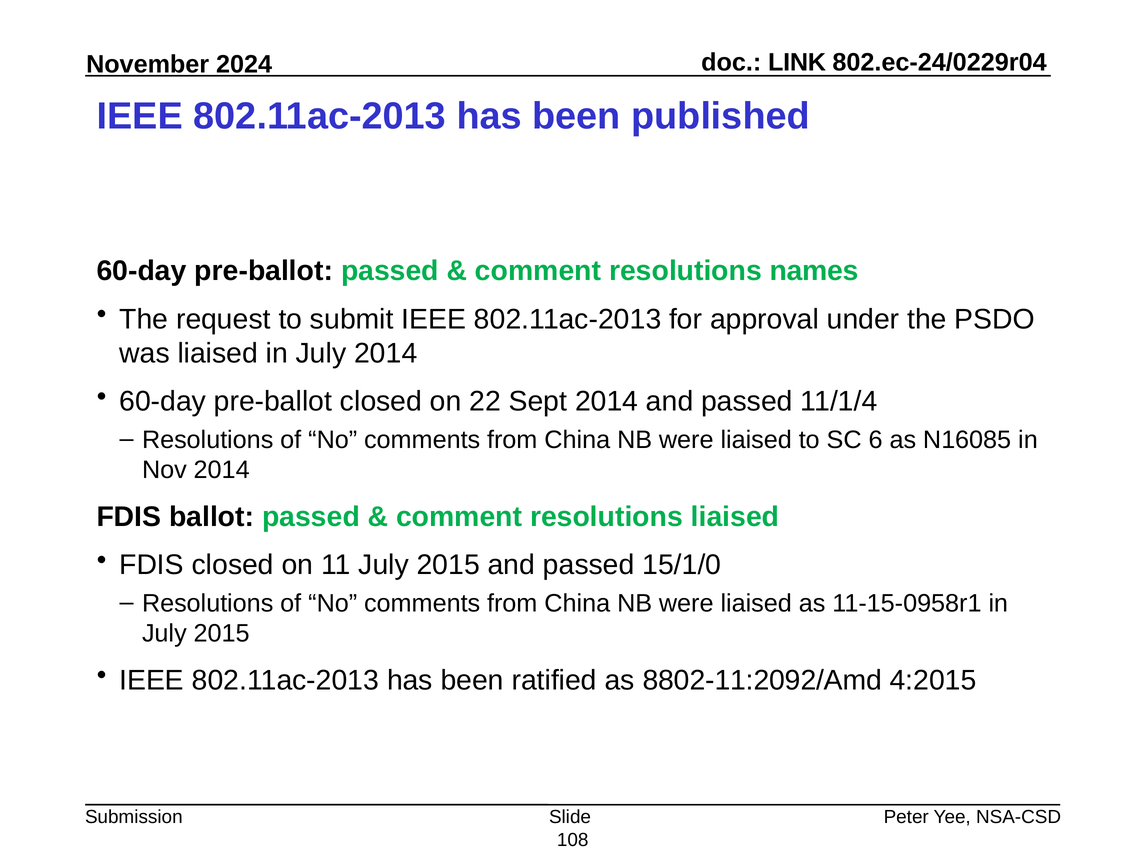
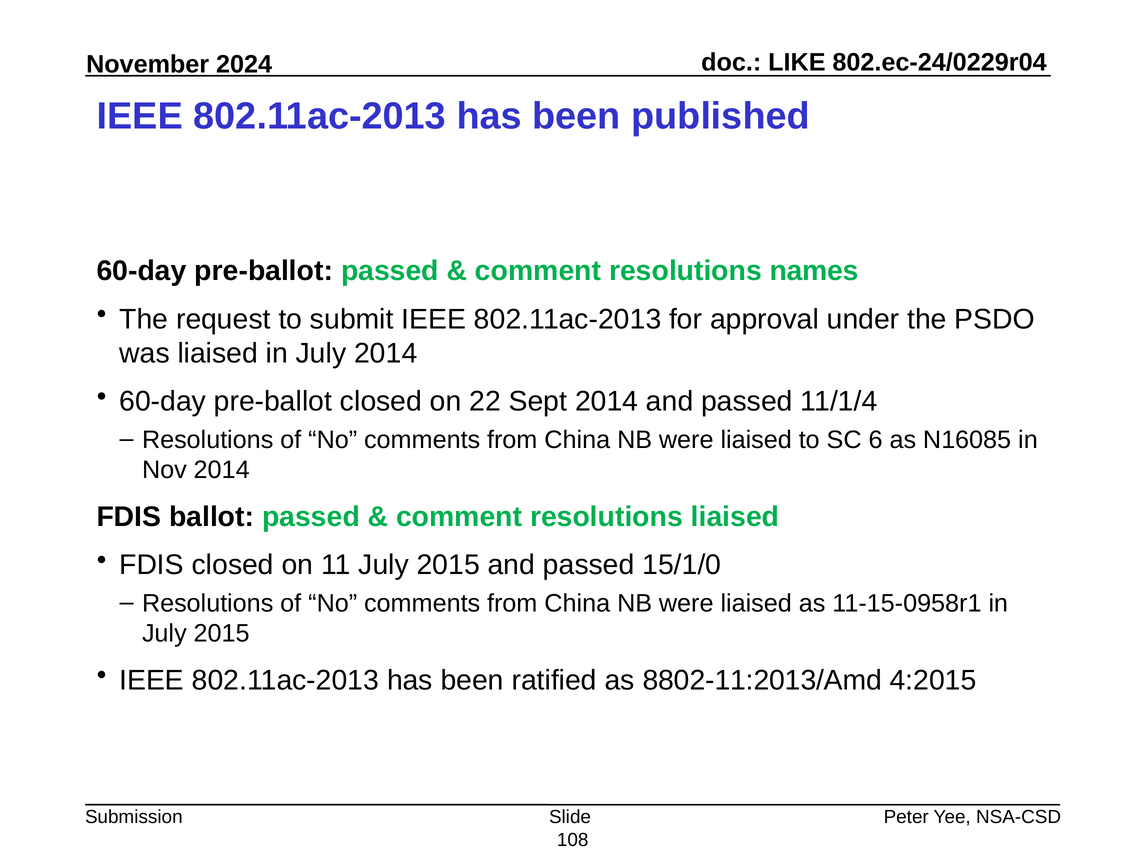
LINK: LINK -> LIKE
8802-11:2092/Amd: 8802-11:2092/Amd -> 8802-11:2013/Amd
